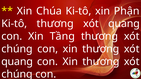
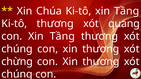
Ki-tô xin Phận: Phận -> Tầng
quang at (17, 62): quang -> chừng
